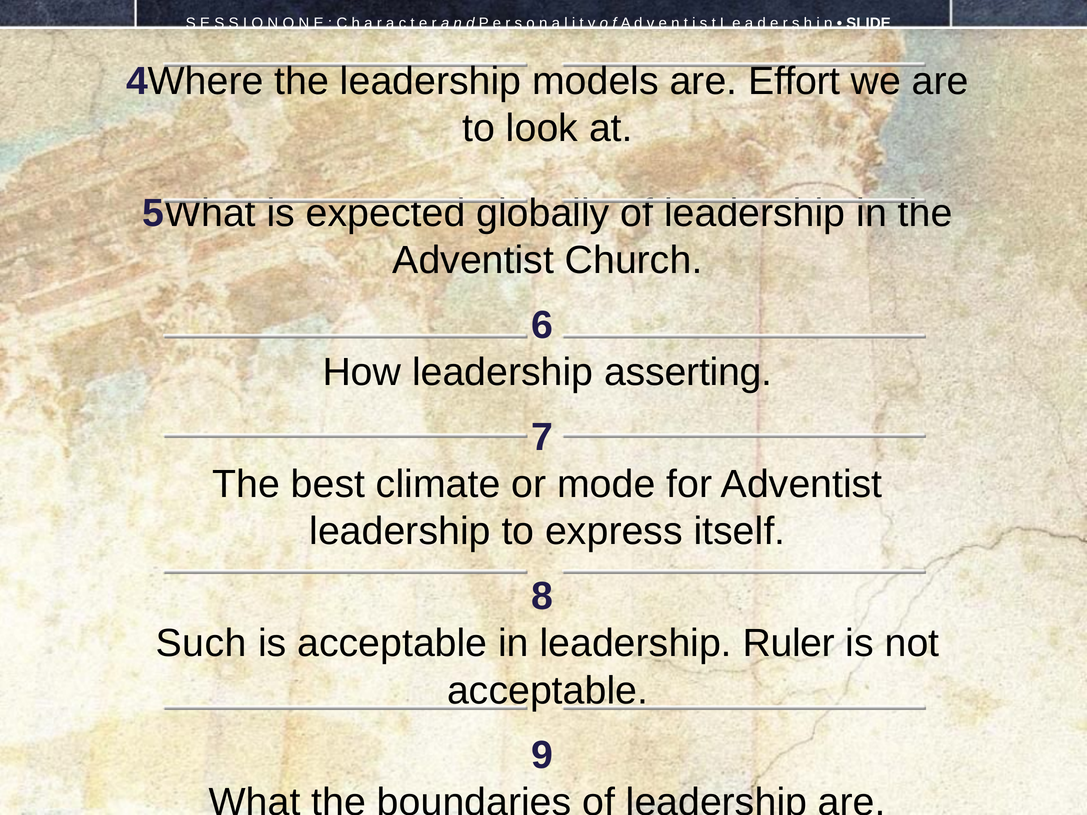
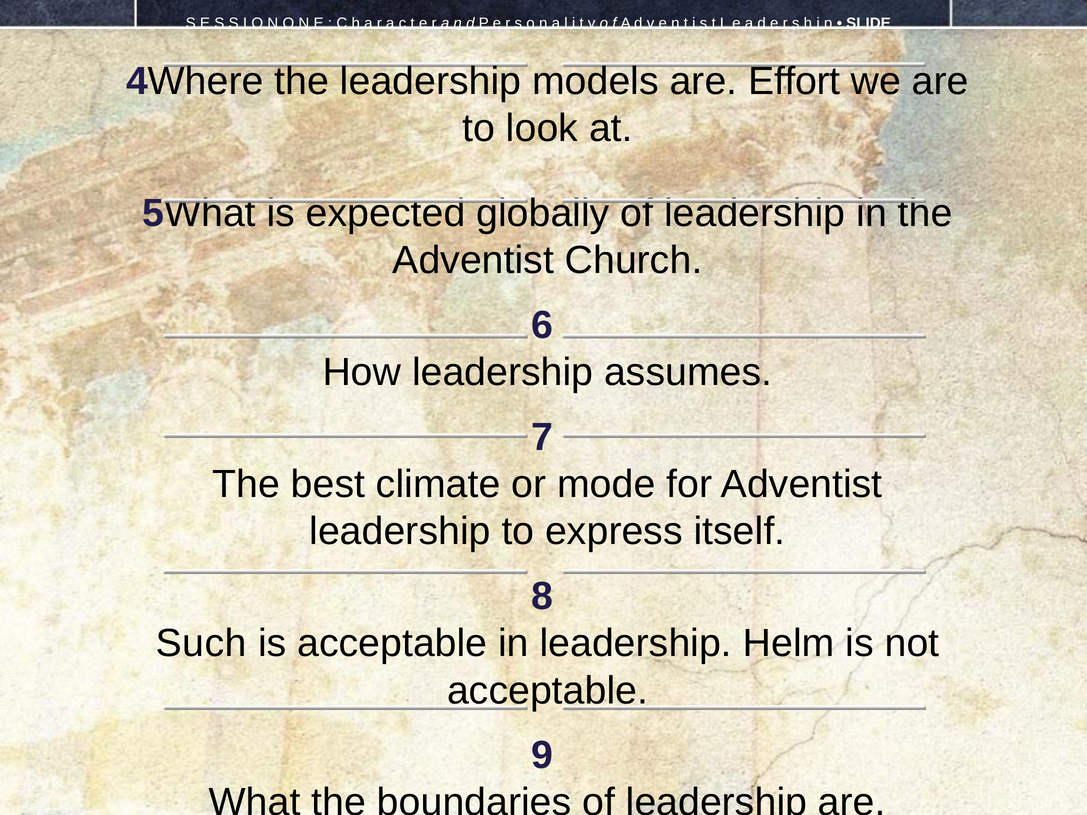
asserting: asserting -> assumes
Ruler: Ruler -> Helm
